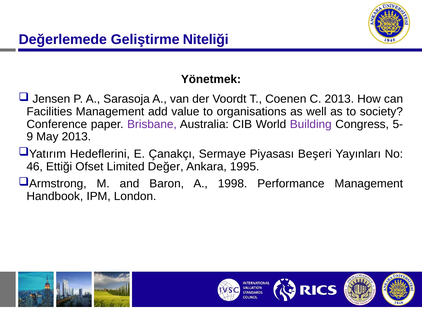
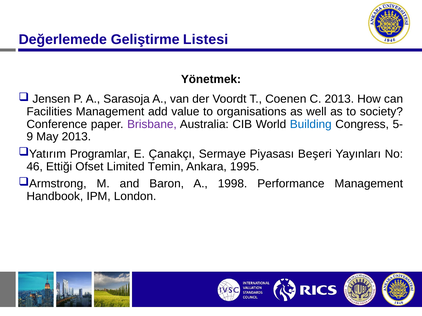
Niteliği: Niteliği -> Listesi
Building colour: purple -> blue
Hedeflerini: Hedeflerini -> Programlar
Değer: Değer -> Temin
